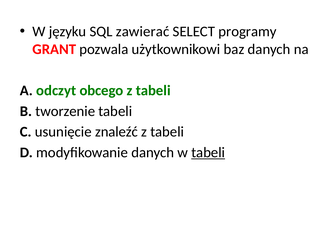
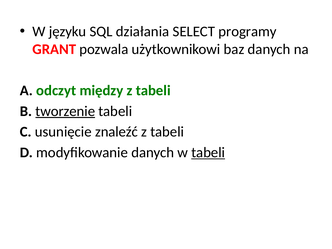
zawierać: zawierać -> działania
obcego: obcego -> między
tworzenie underline: none -> present
